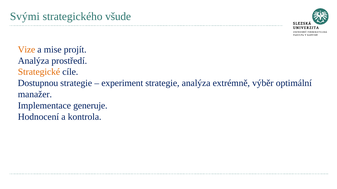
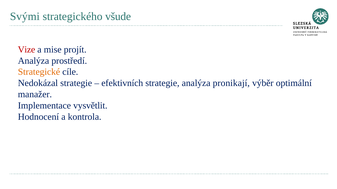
Vize colour: orange -> red
Dostupnou: Dostupnou -> Nedokázal
experiment: experiment -> efektivních
extrémně: extrémně -> pronikají
generuje: generuje -> vysvětlit
